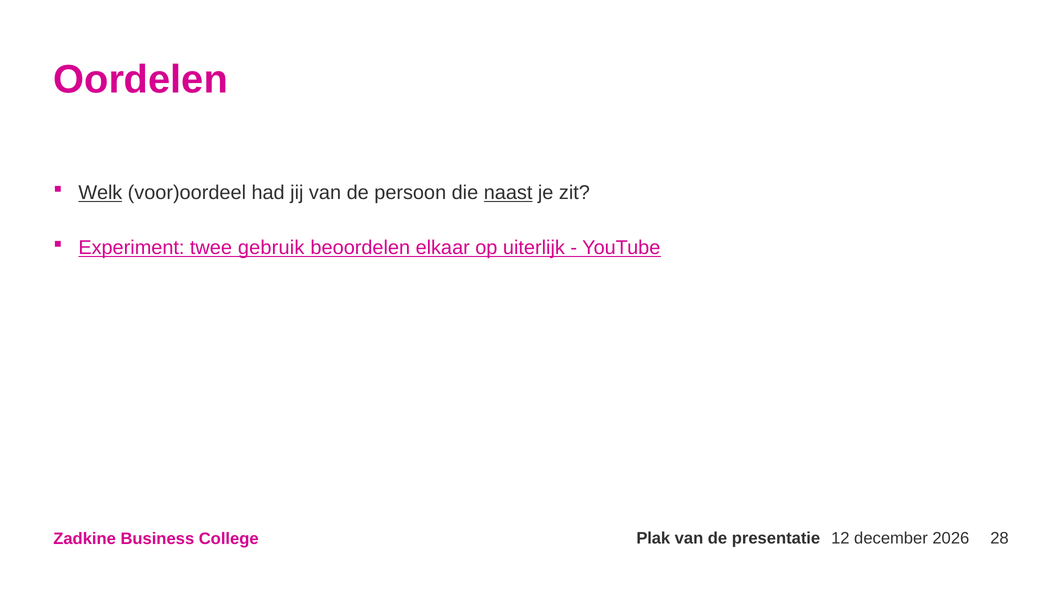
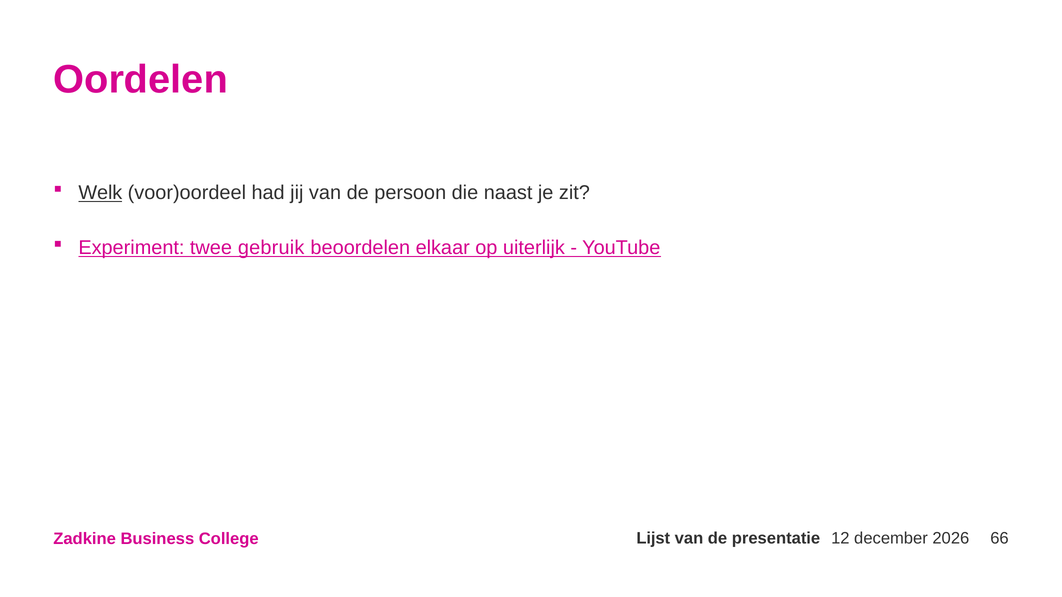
naast underline: present -> none
Plak: Plak -> Lijst
28: 28 -> 66
